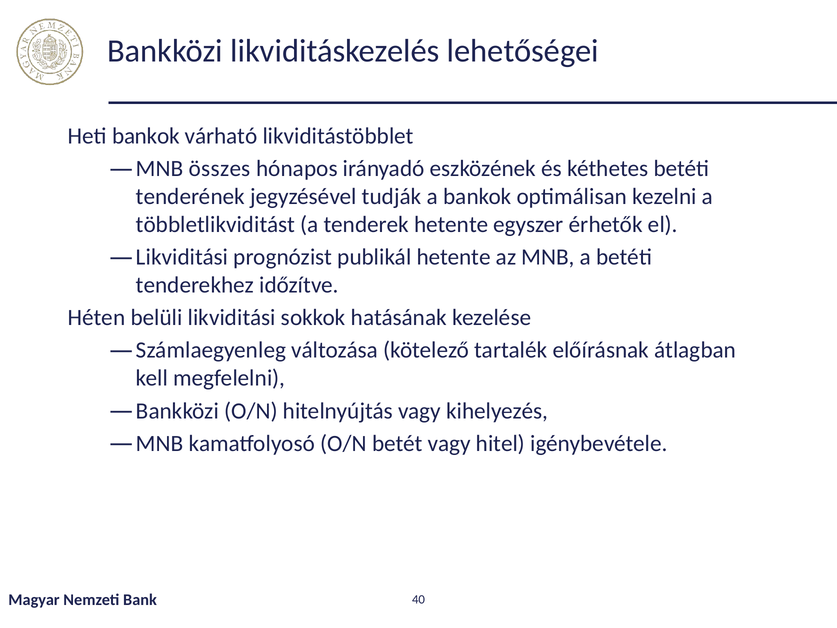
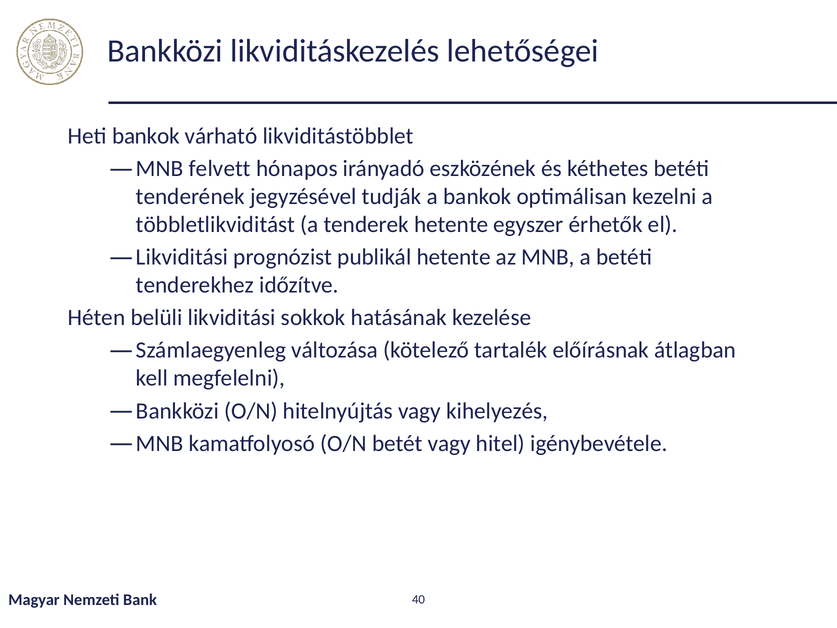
összes: összes -> felvett
